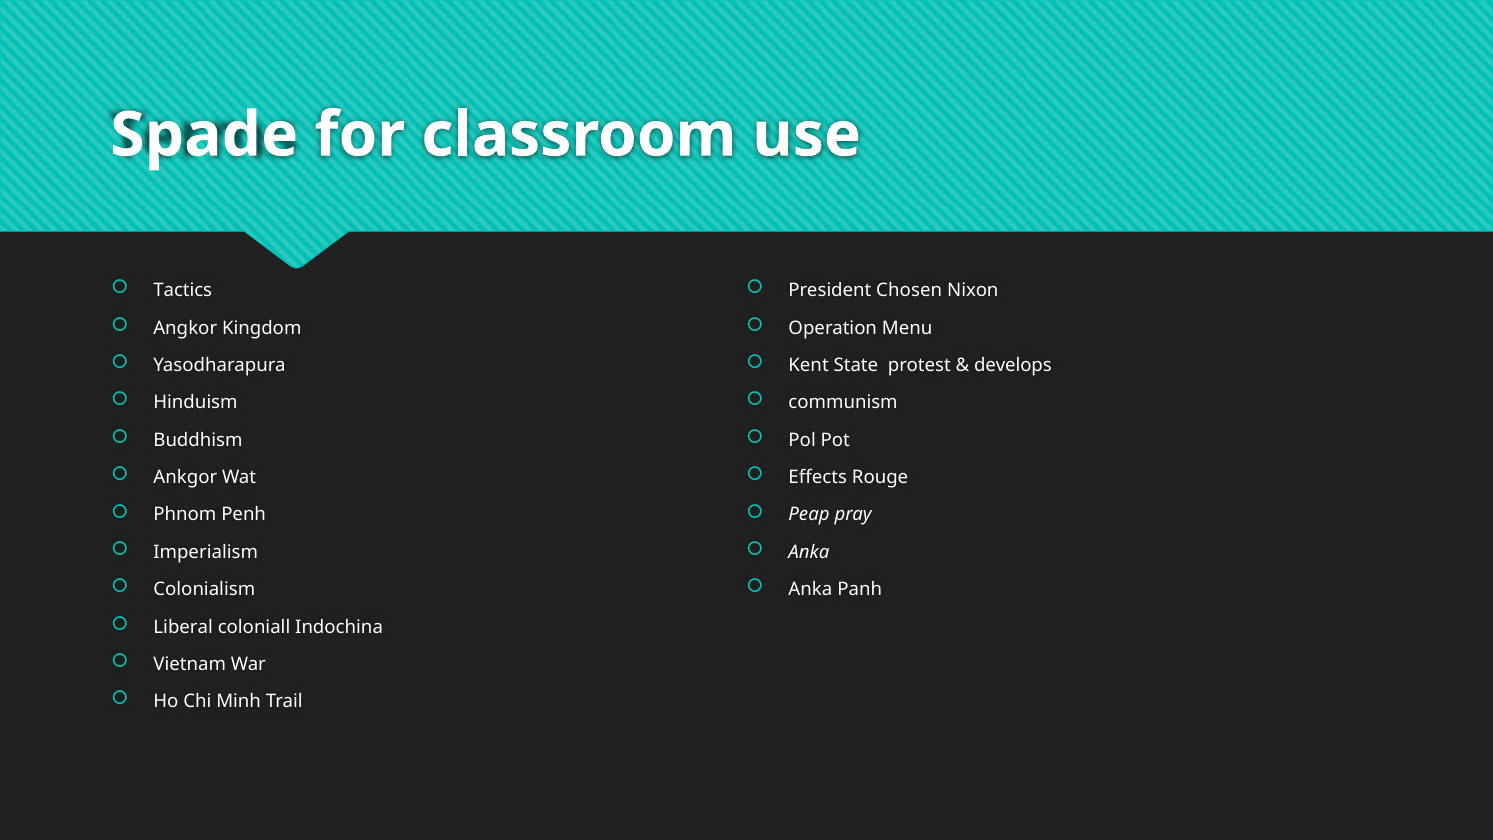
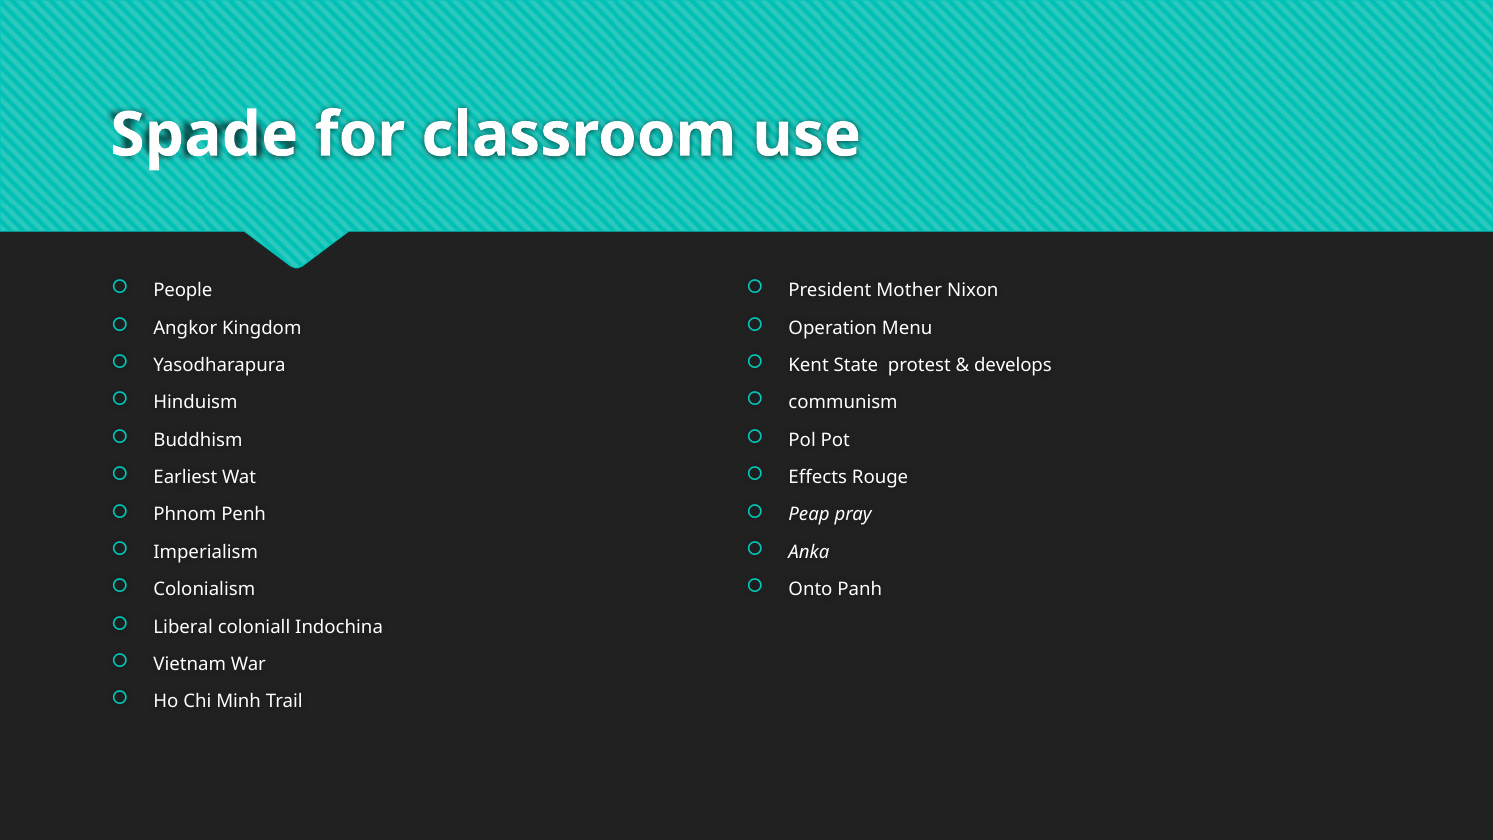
Tactics: Tactics -> People
Chosen: Chosen -> Mother
Ankgor: Ankgor -> Earliest
Anka at (810, 589): Anka -> Onto
